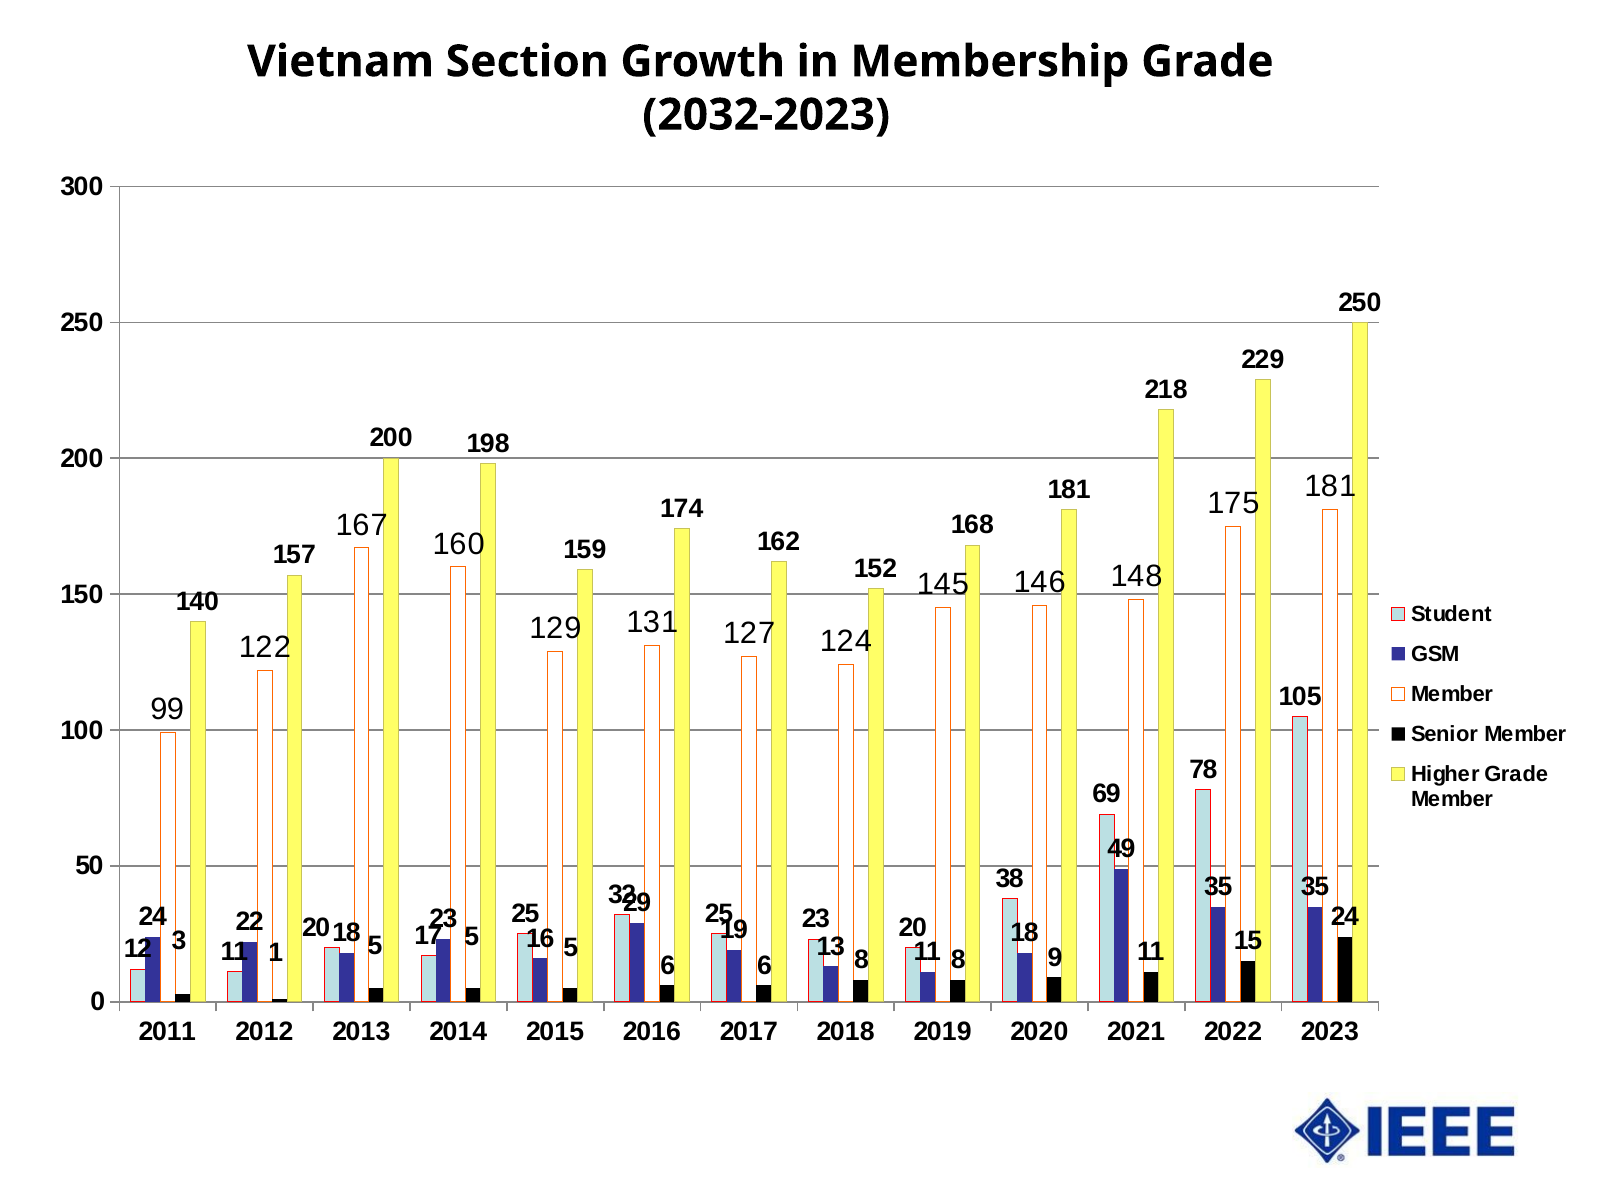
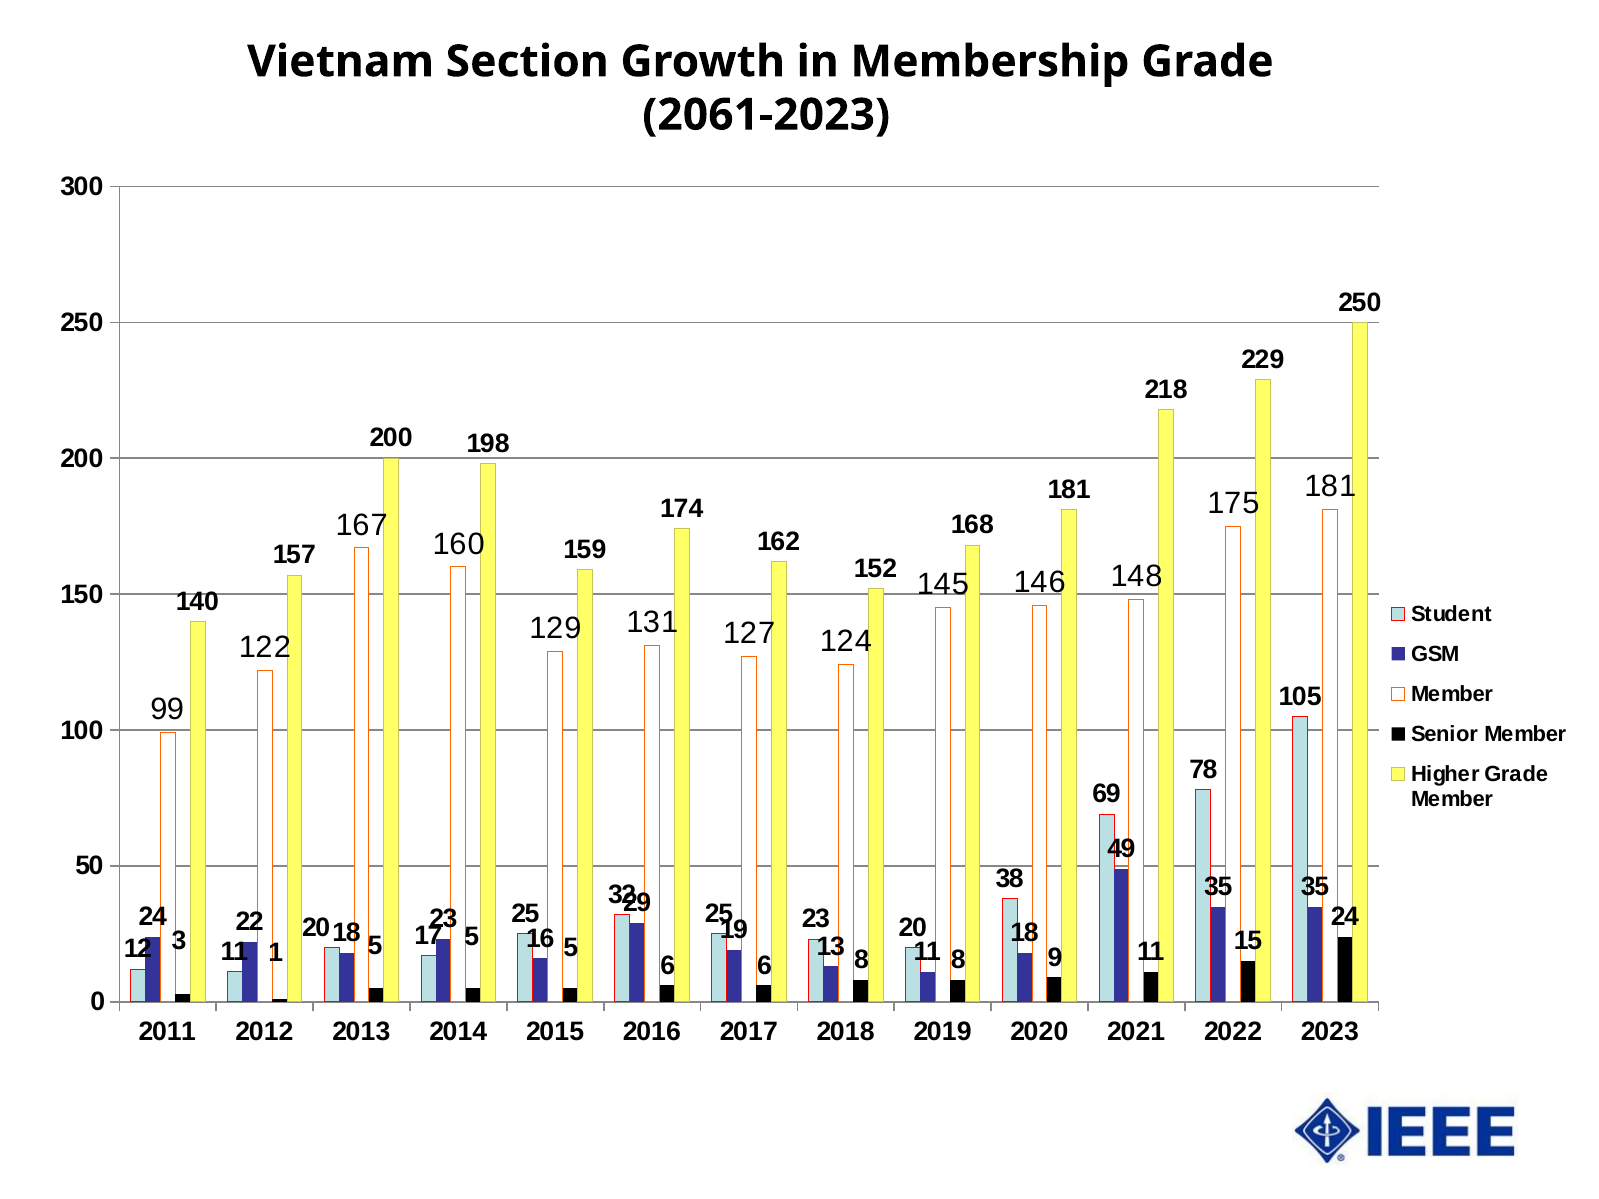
2032-2023: 2032-2023 -> 2061-2023
